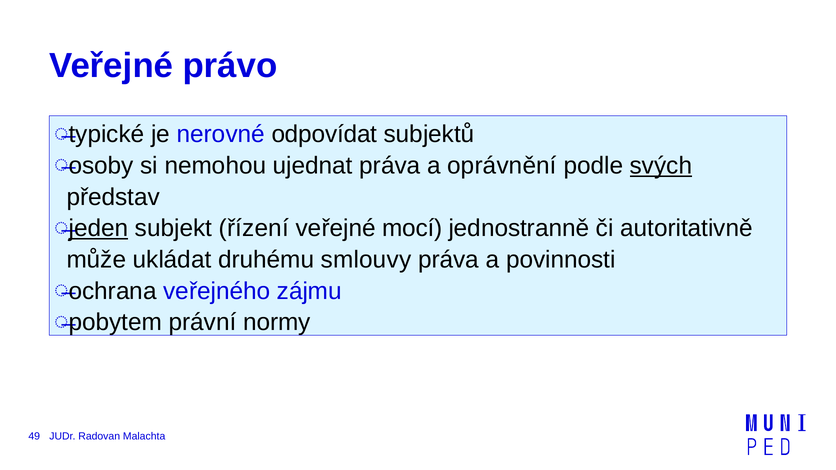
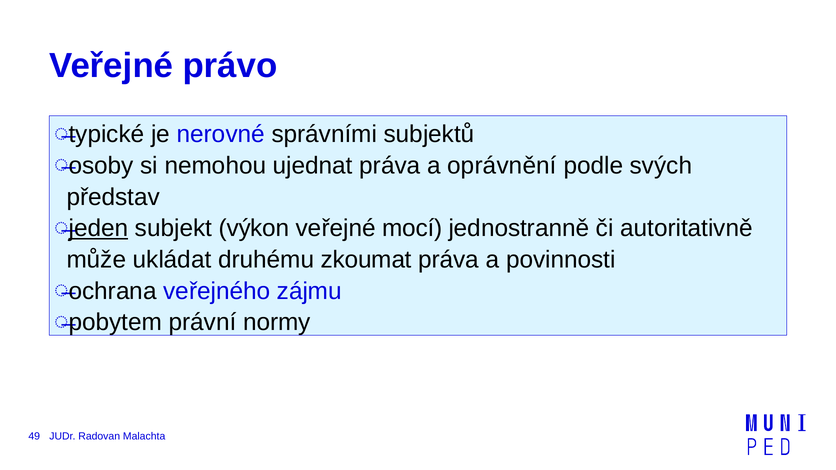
odpovídat: odpovídat -> správními
svých underline: present -> none
řízení: řízení -> výkon
smlouvy: smlouvy -> zkoumat
